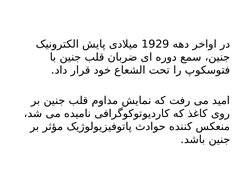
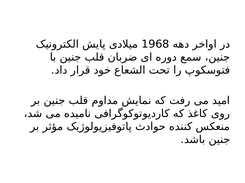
1929: 1929 -> 1968
